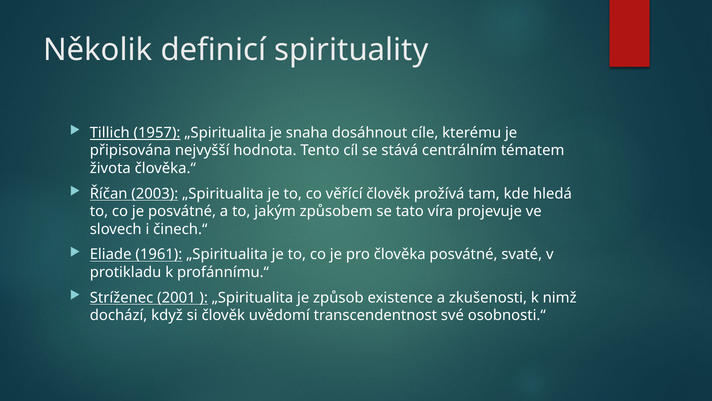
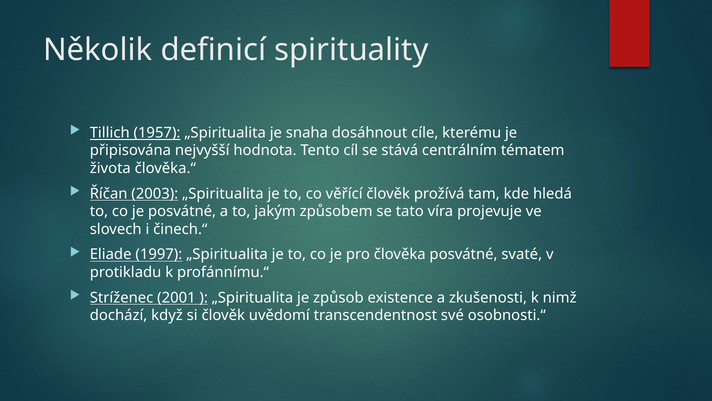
1961: 1961 -> 1997
